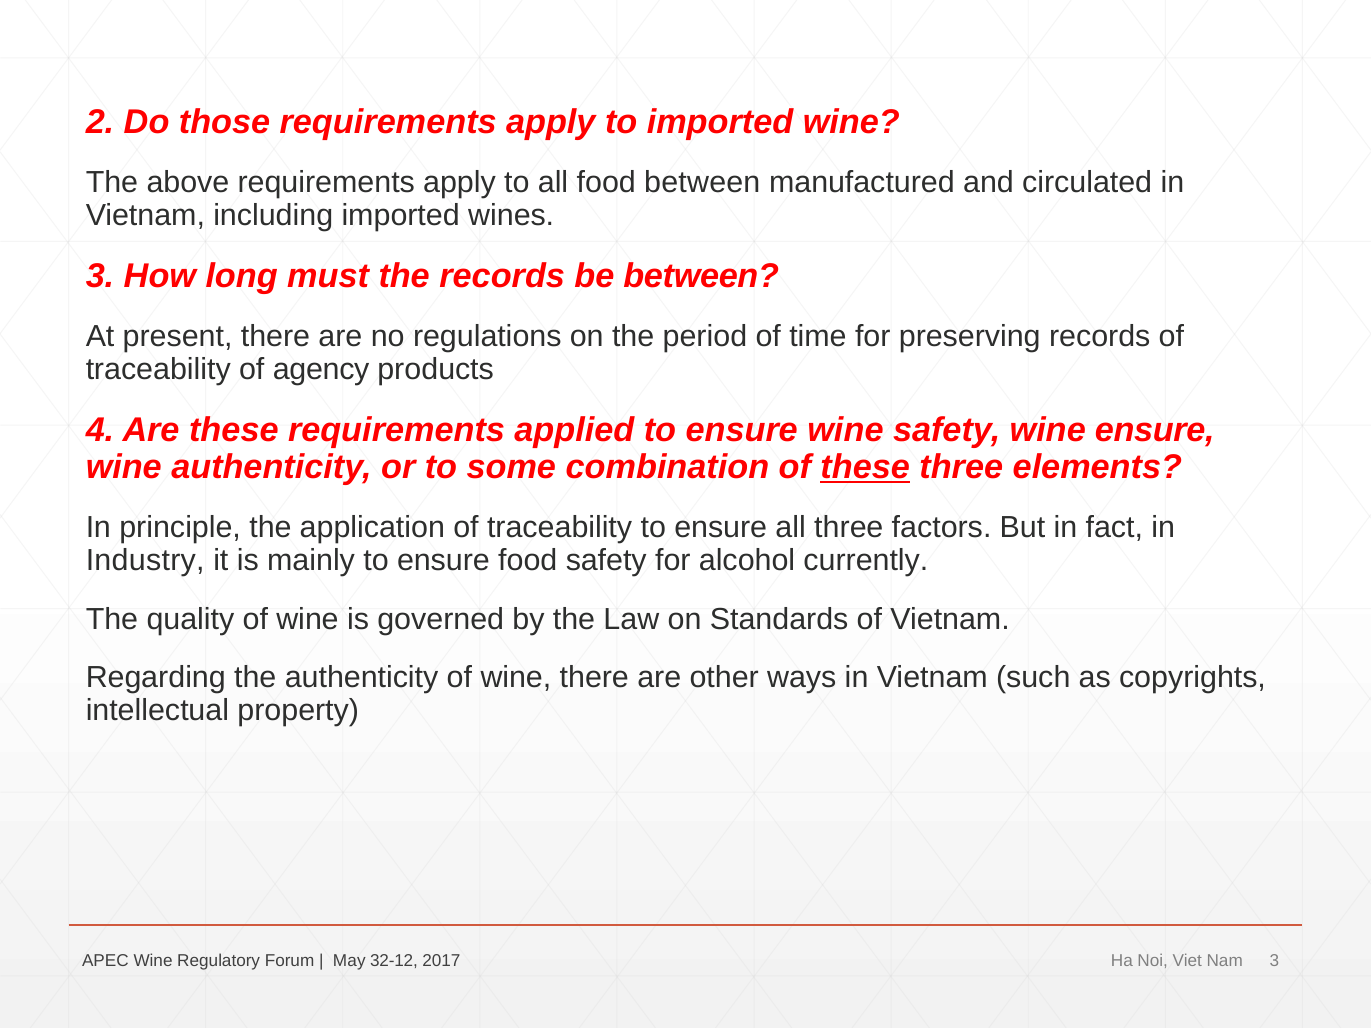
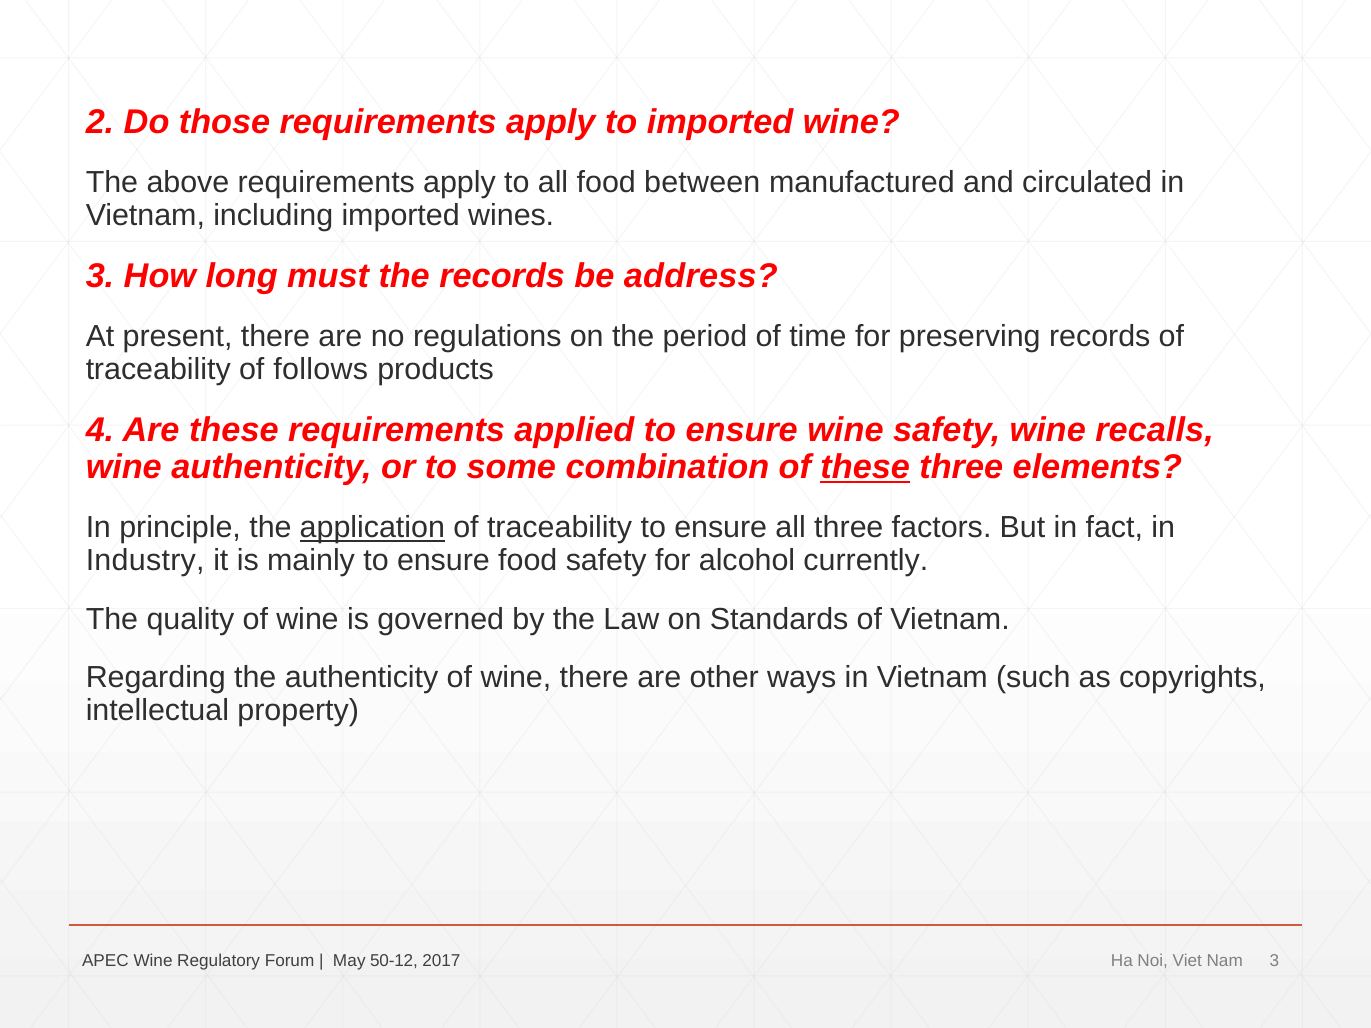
be between: between -> address
agency: agency -> follows
wine ensure: ensure -> recalls
application underline: none -> present
32-12: 32-12 -> 50-12
